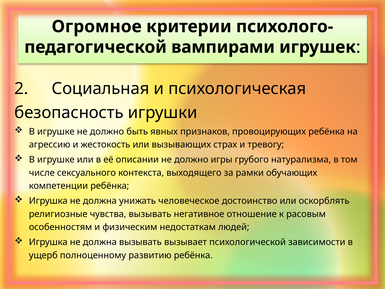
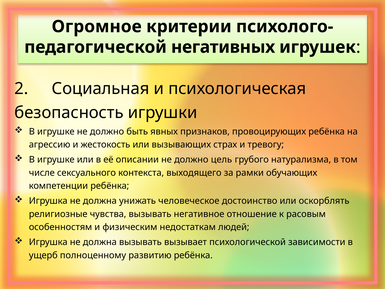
вампирами: вампирами -> негативных
игры: игры -> цель
